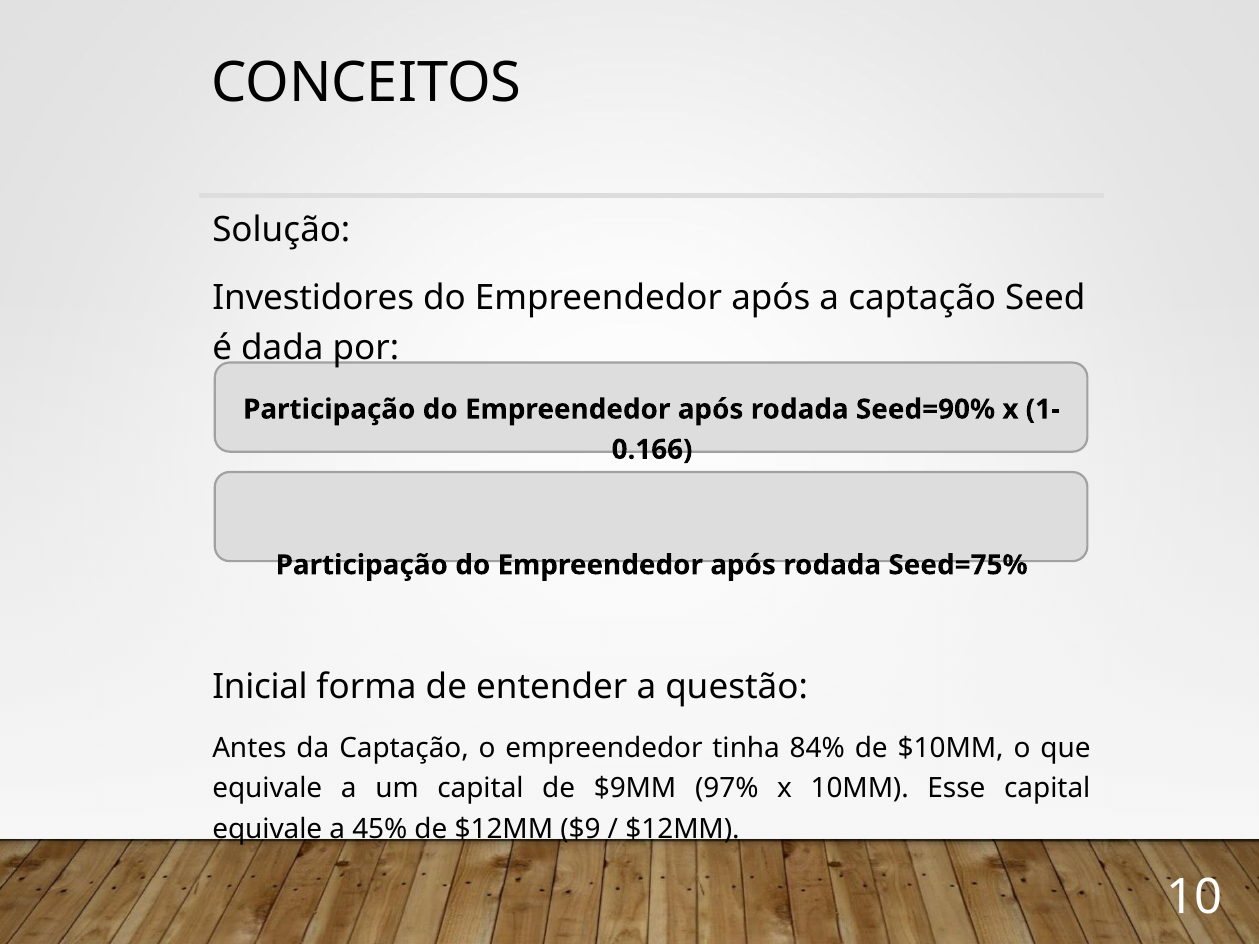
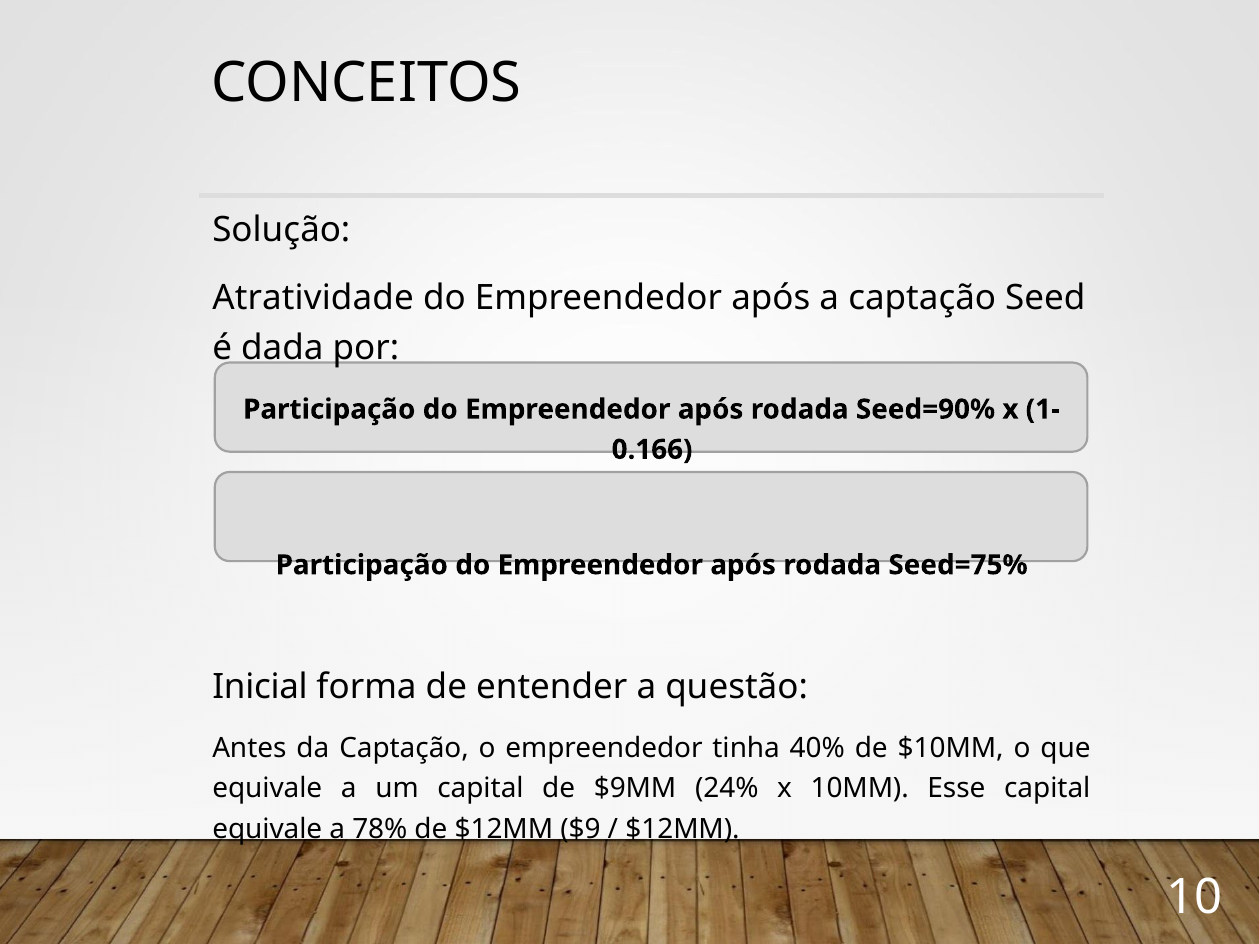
Investidores: Investidores -> Atratividade
84%: 84% -> 40%
97%: 97% -> 24%
45%: 45% -> 78%
